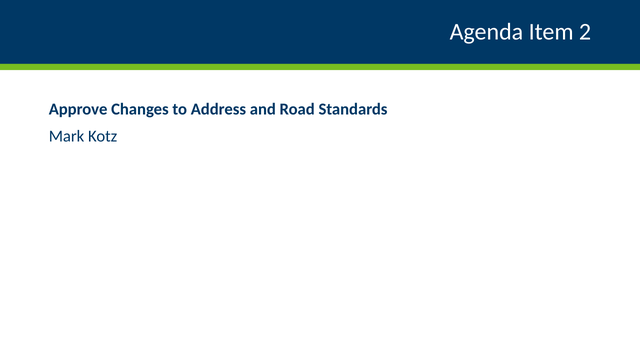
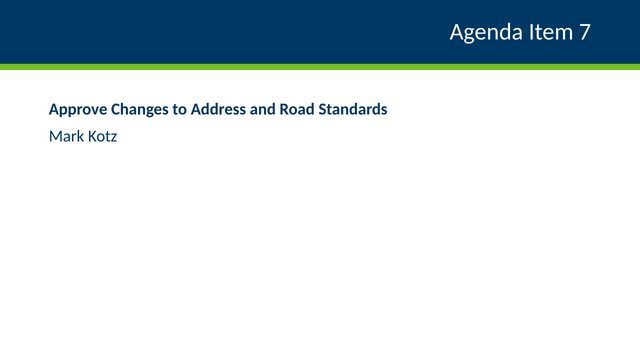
2: 2 -> 7
